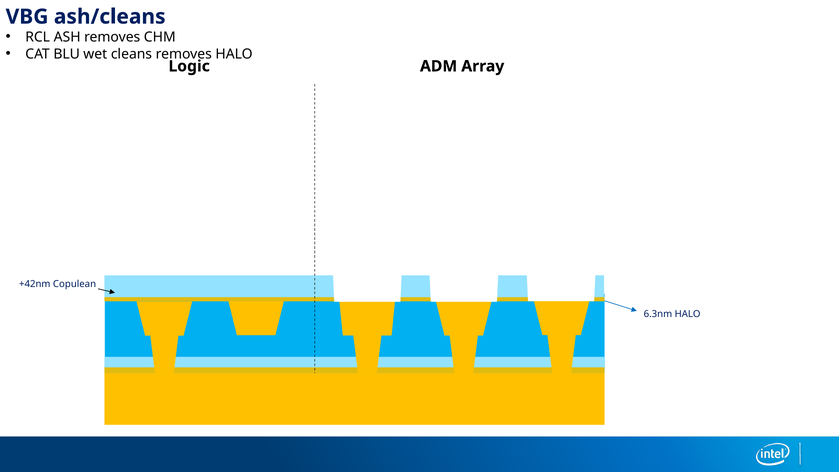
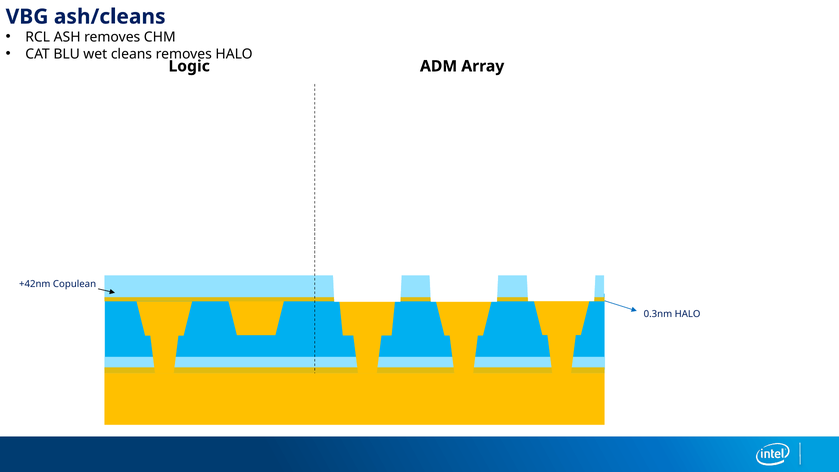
6.3nm: 6.3nm -> 0.3nm
